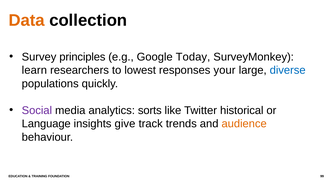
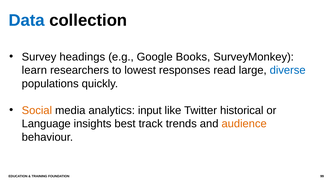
Data colour: orange -> blue
principles: principles -> headings
Today: Today -> Books
your: your -> read
Social colour: purple -> orange
sorts: sorts -> input
give: give -> best
